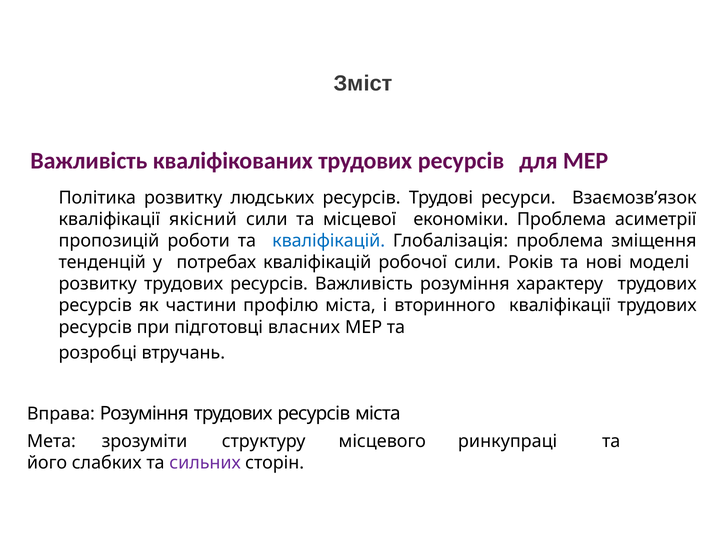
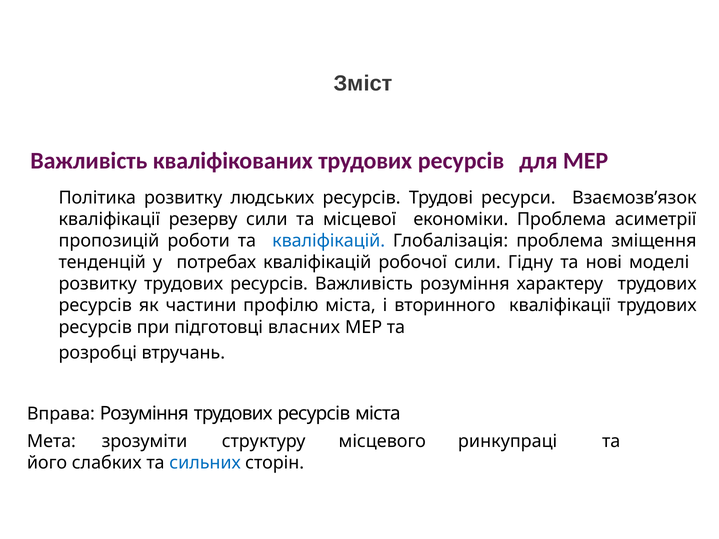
якісний: якісний -> резерву
Років: Років -> Гідну
сильних colour: purple -> blue
